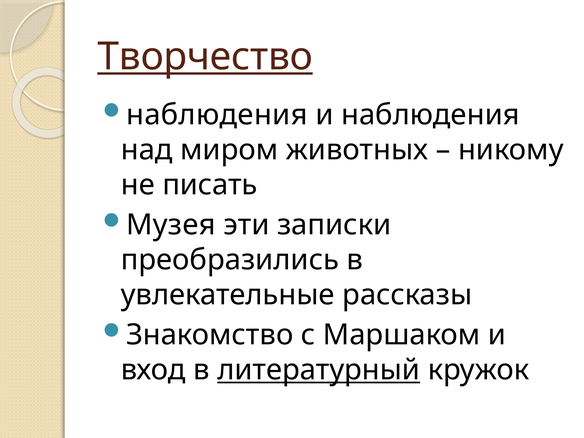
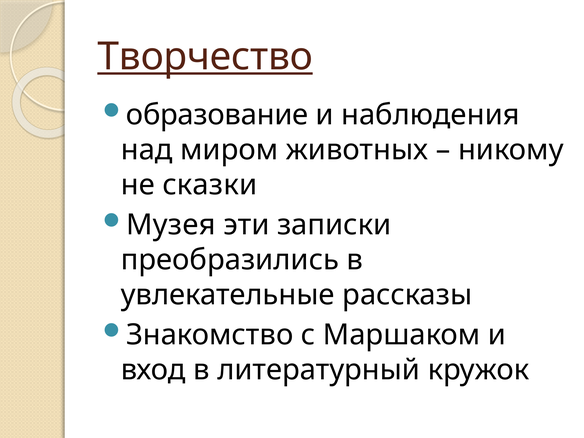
наблюдения at (217, 115): наблюдения -> образование
писать: писать -> сказки
литературный underline: present -> none
